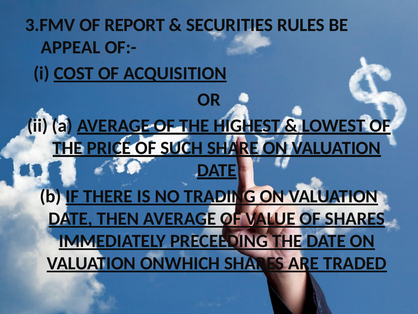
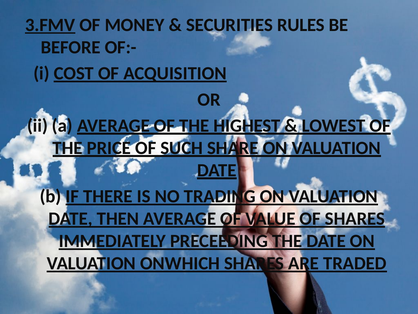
3.FMV underline: none -> present
REPORT: REPORT -> MONEY
APPEAL: APPEAL -> BEFORE
